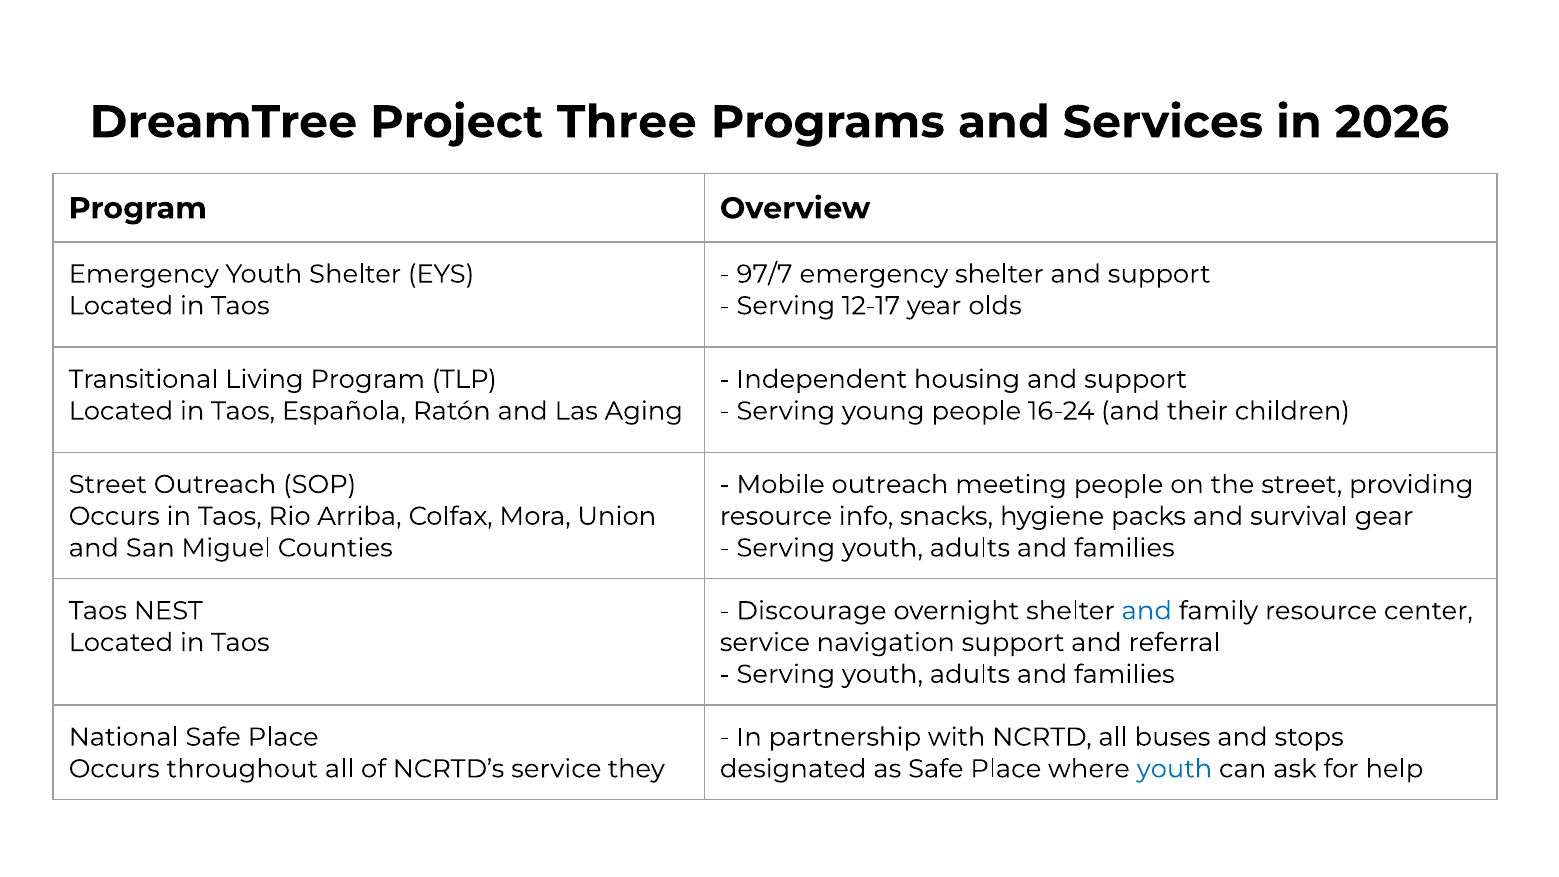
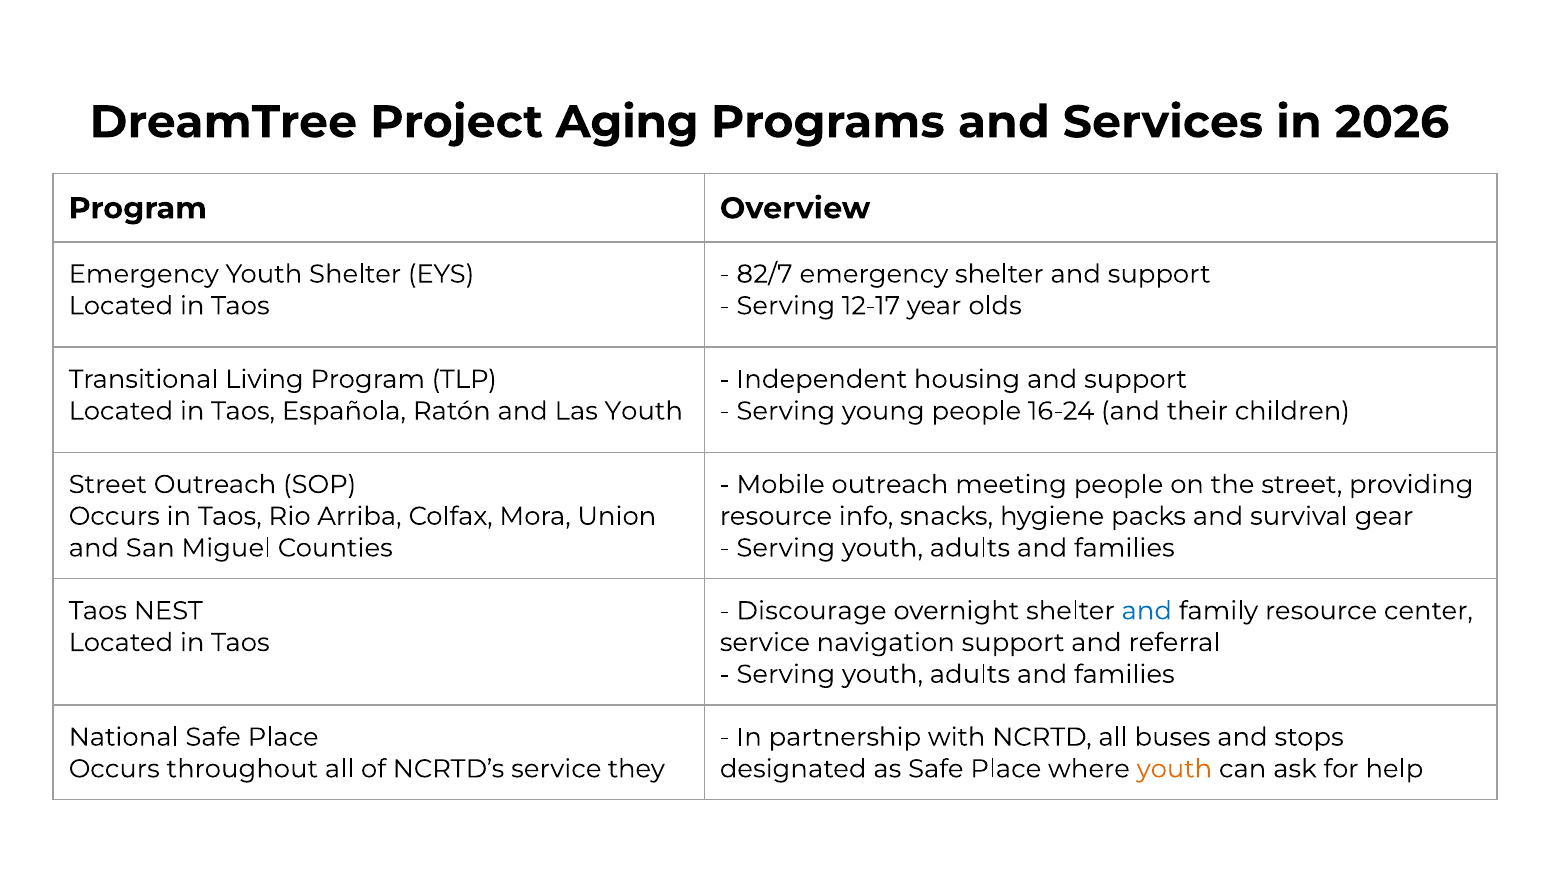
Three: Three -> Aging
97/7: 97/7 -> 82/7
Las Aging: Aging -> Youth
youth at (1174, 769) colour: blue -> orange
